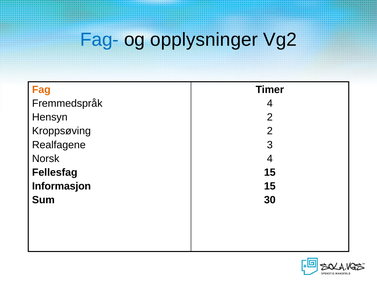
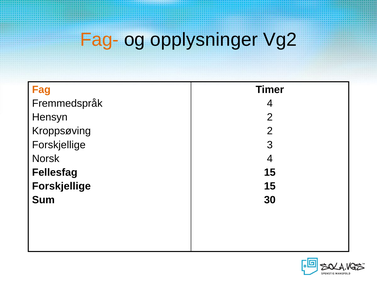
Fag- colour: blue -> orange
Realfagene at (59, 145): Realfagene -> Forskjellige
Informasjon at (61, 186): Informasjon -> Forskjellige
